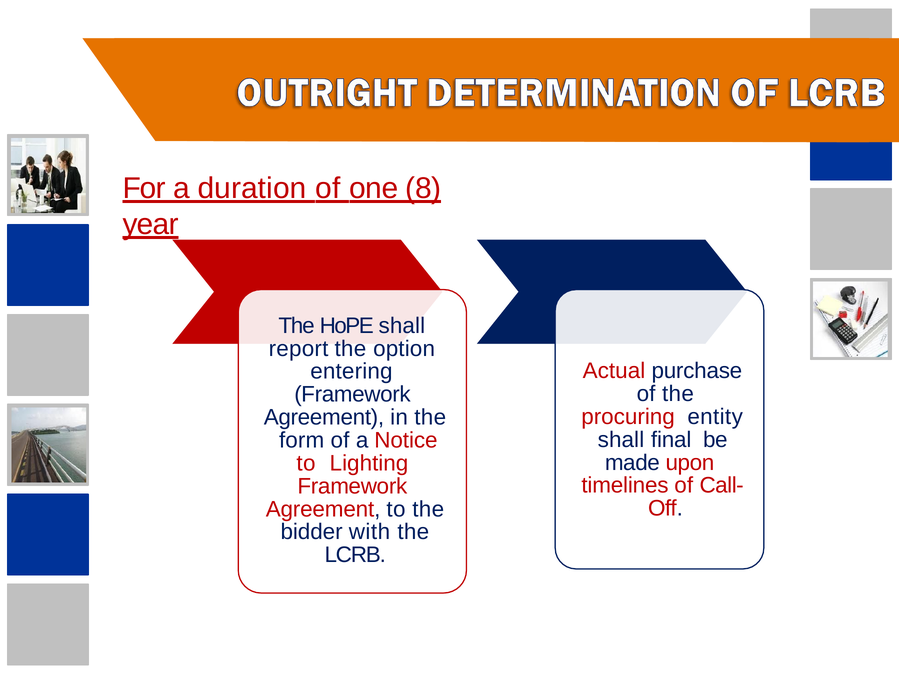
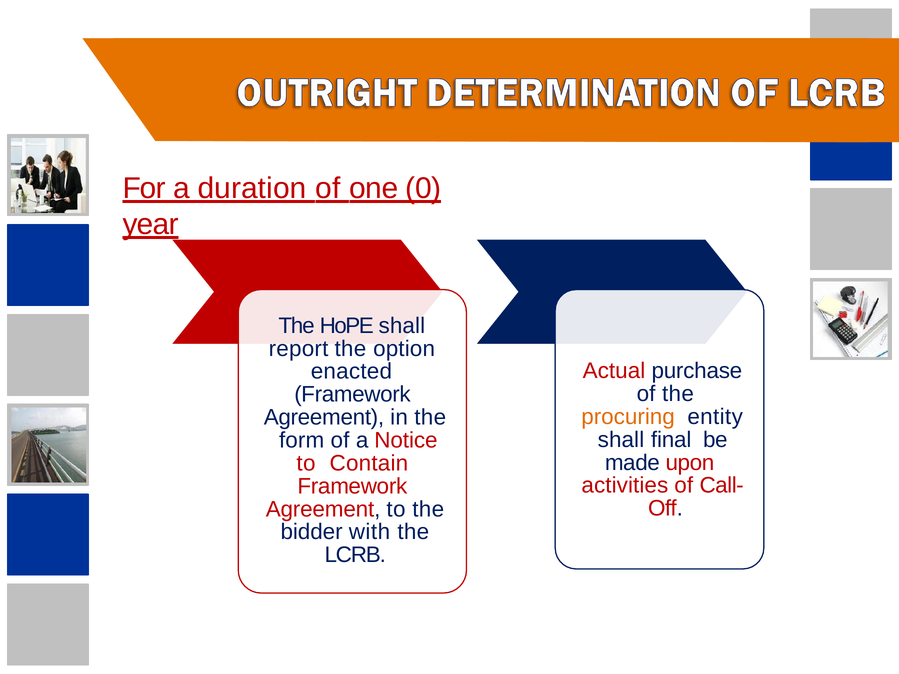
8: 8 -> 0
entering: entering -> enacted
procuring colour: red -> orange
Lighting: Lighting -> Contain
timelines: timelines -> activities
